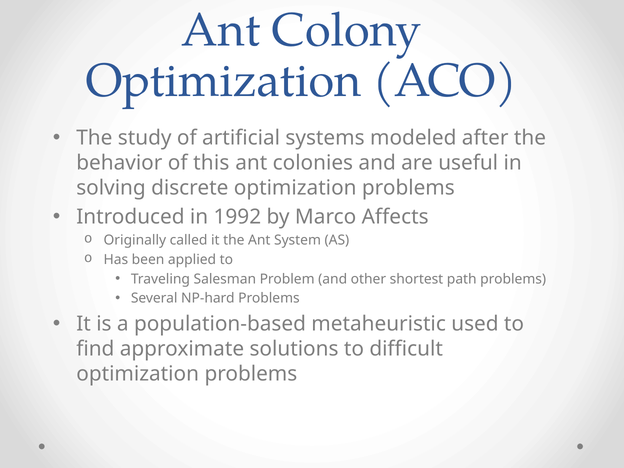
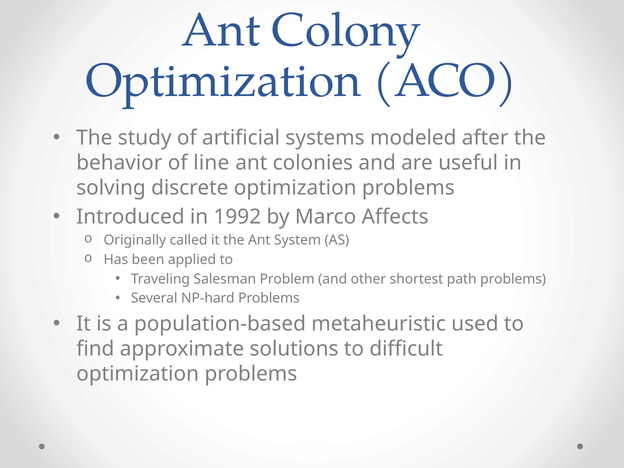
this: this -> line
